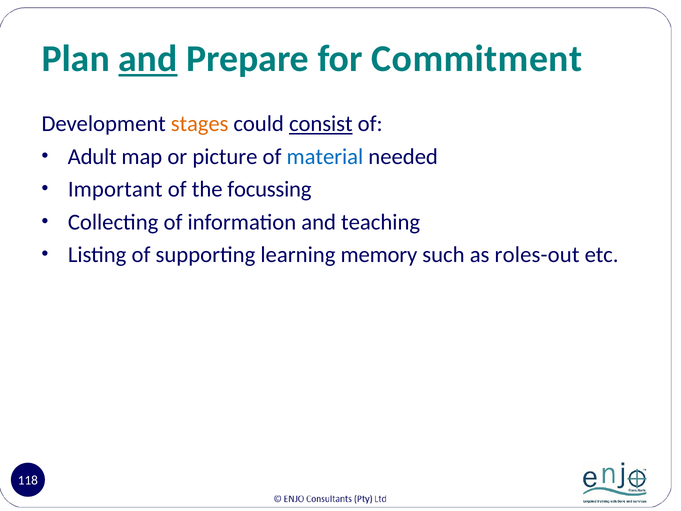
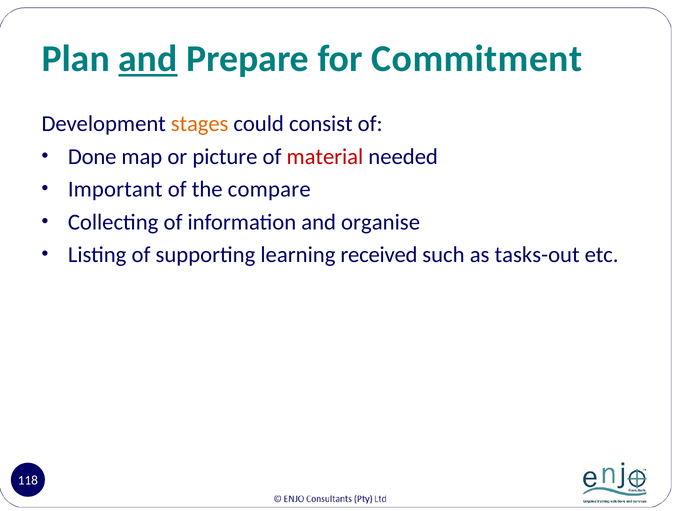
consist underline: present -> none
Adult: Adult -> Done
material colour: blue -> red
focussing: focussing -> compare
teaching: teaching -> organise
memory: memory -> received
roles-out: roles-out -> tasks-out
